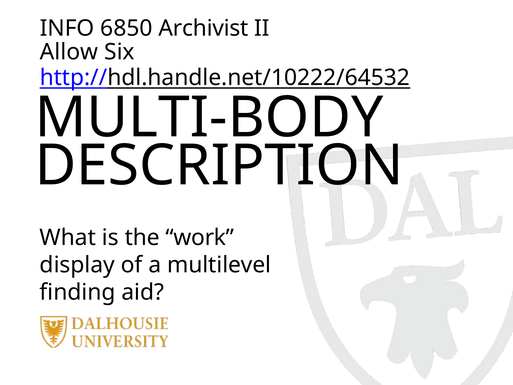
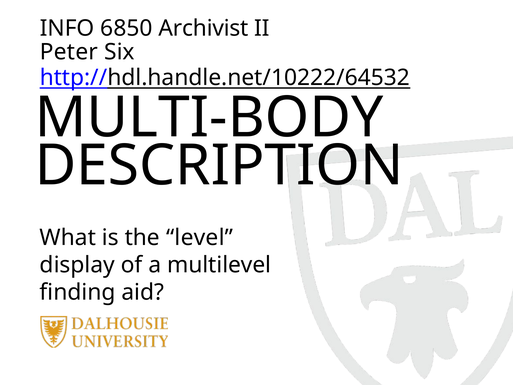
Allow: Allow -> Peter
work: work -> level
